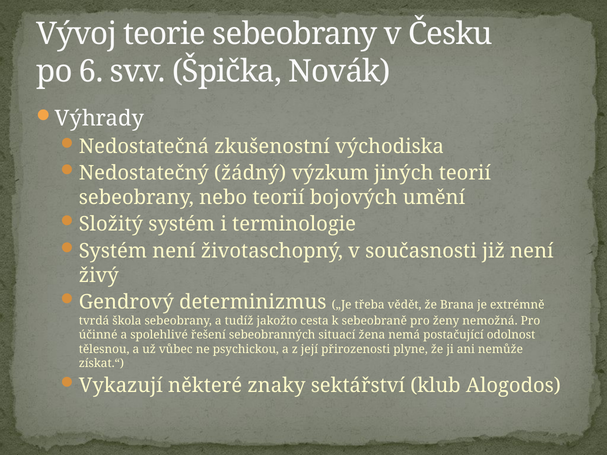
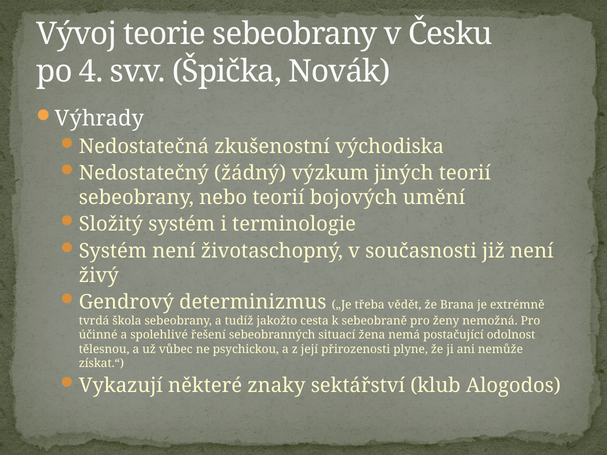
6: 6 -> 4
